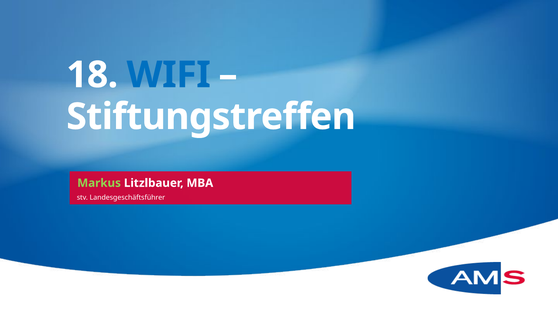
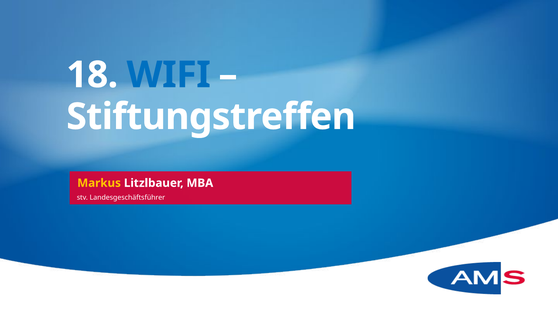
Markus colour: light green -> yellow
